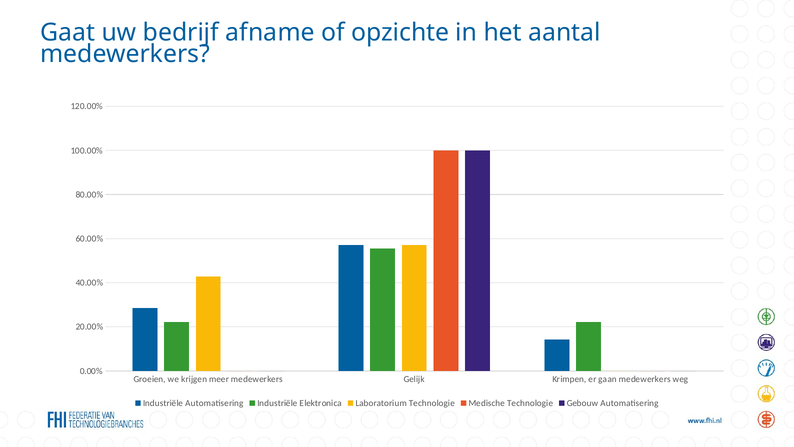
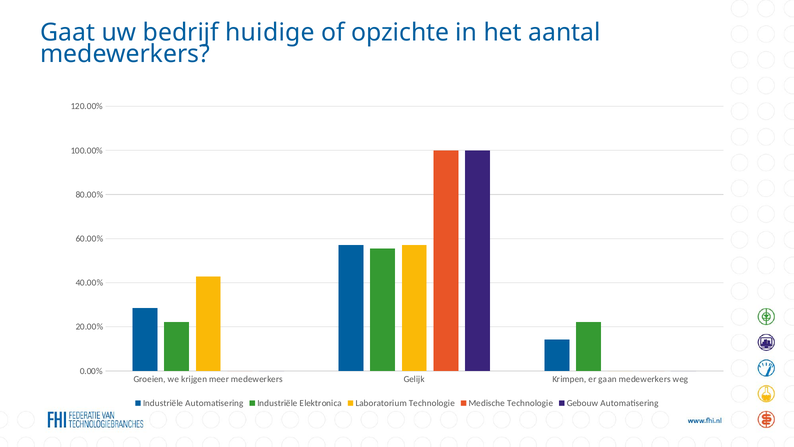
afname: afname -> huidige
